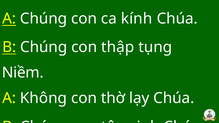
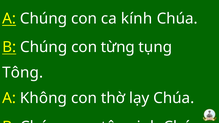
thập: thập -> từng
Niềm: Niềm -> Tông
